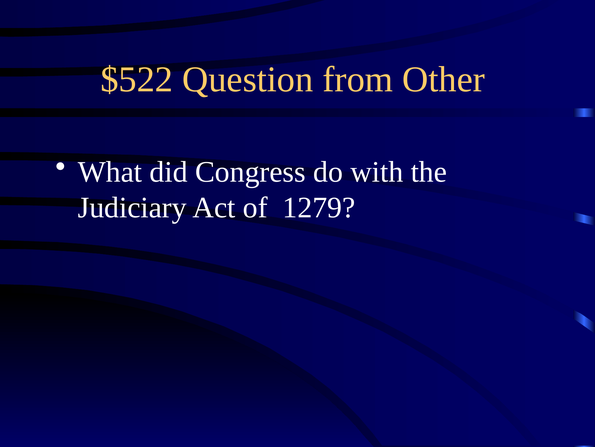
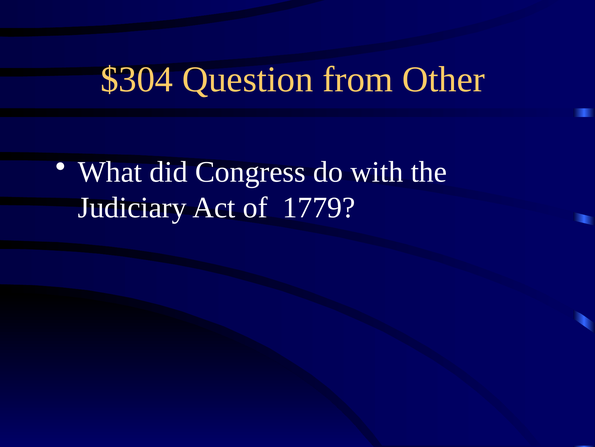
$522: $522 -> $304
1279: 1279 -> 1779
